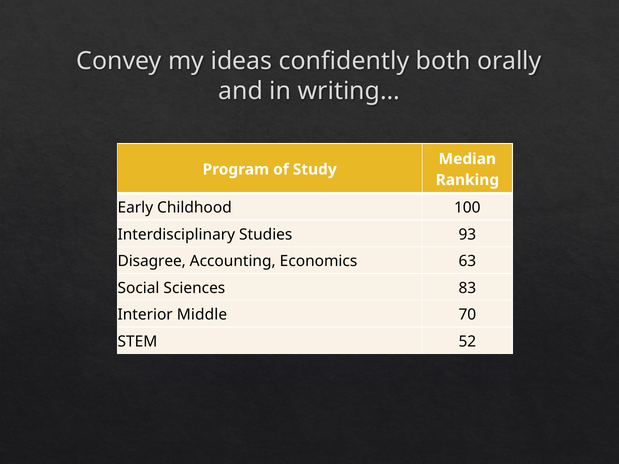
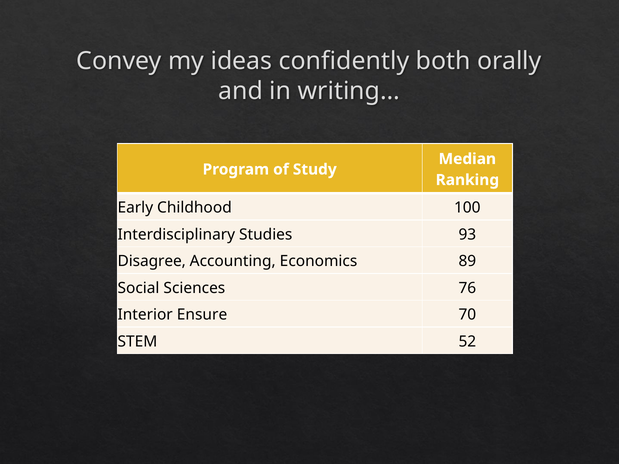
63: 63 -> 89
83: 83 -> 76
Middle: Middle -> Ensure
